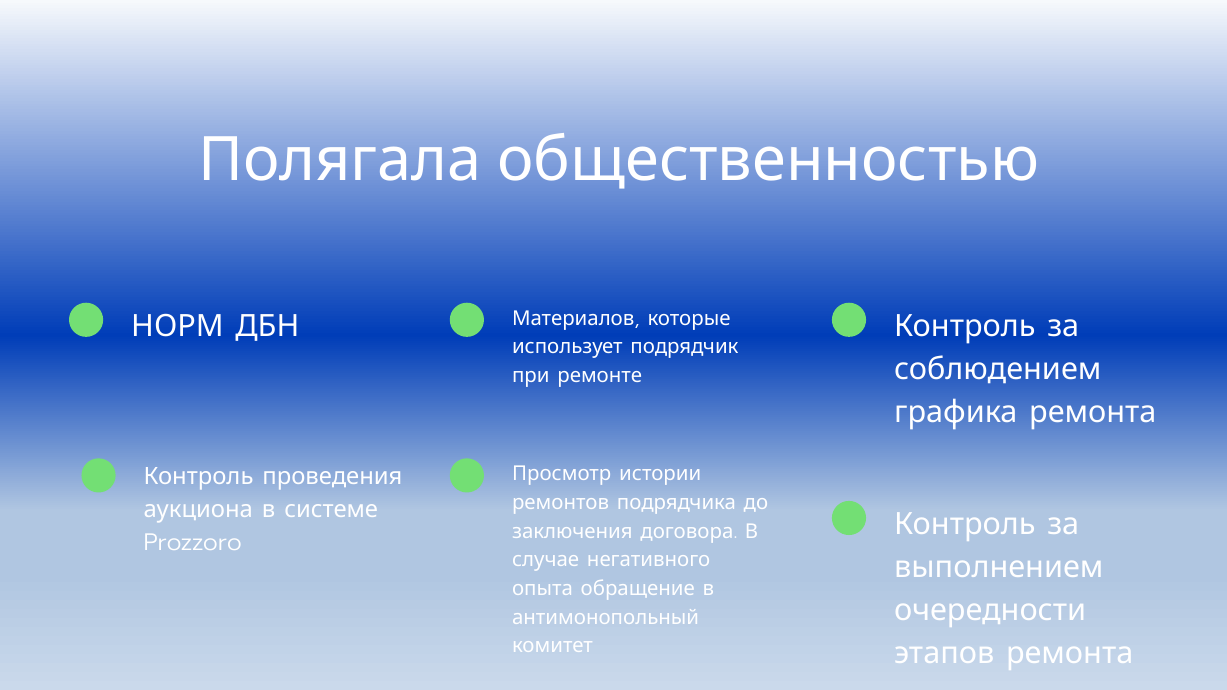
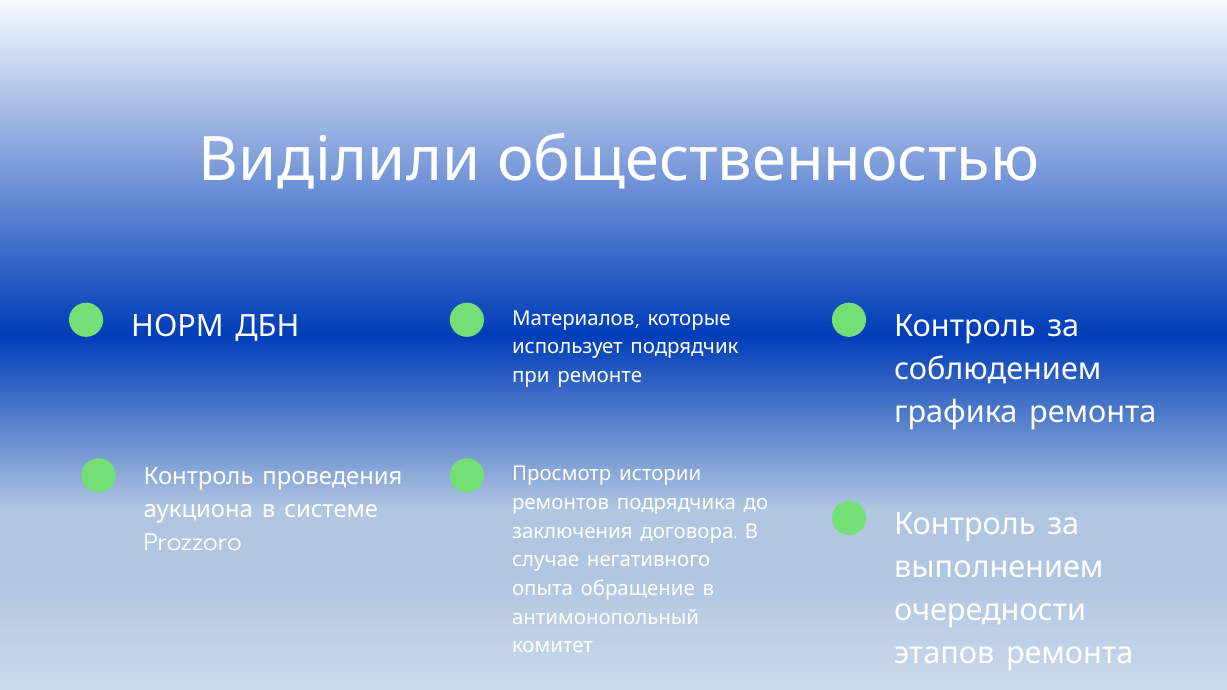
Полягала: Полягала -> Виділили
